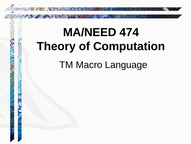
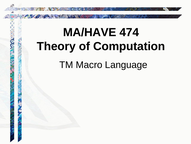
MA/NEED: MA/NEED -> MA/HAVE
